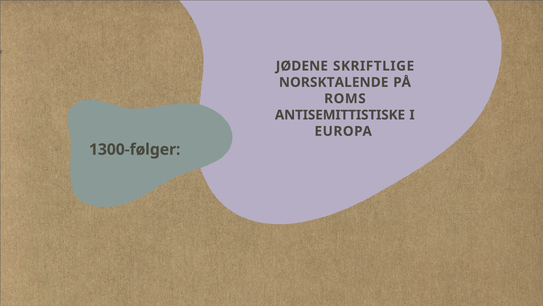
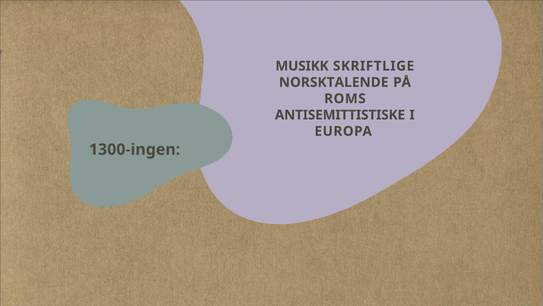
JØDENE: JØDENE -> MUSIKK
1300-følger: 1300-følger -> 1300-ingen
